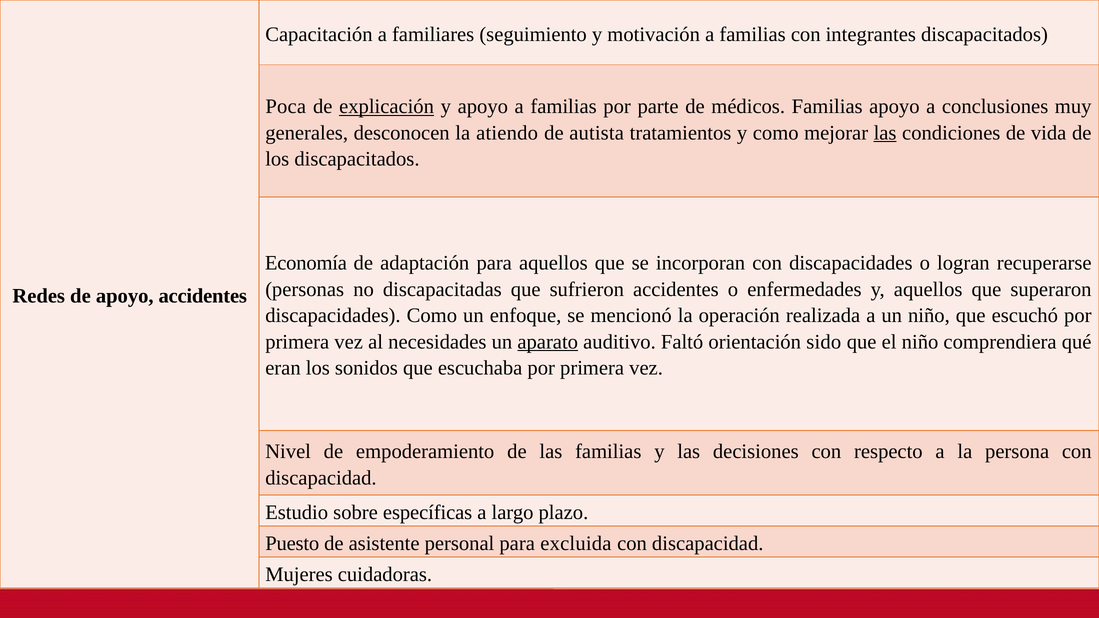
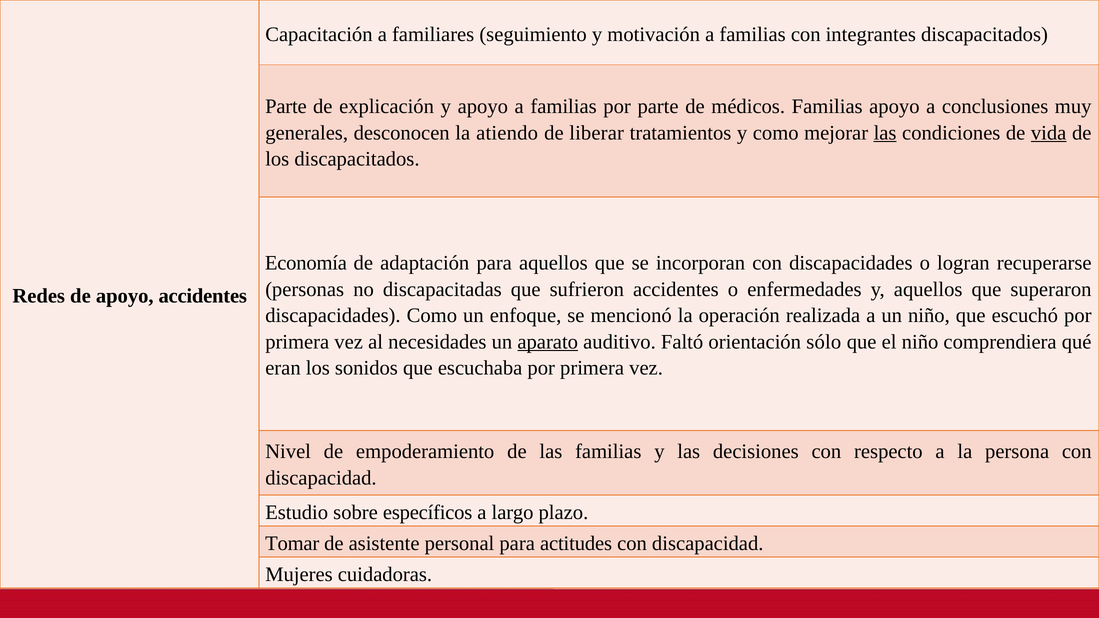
Poca at (286, 107): Poca -> Parte
explicación underline: present -> none
autista: autista -> liberar
vida underline: none -> present
sido: sido -> sólo
específicas: específicas -> específicos
Puesto: Puesto -> Tomar
excluida: excluida -> actitudes
